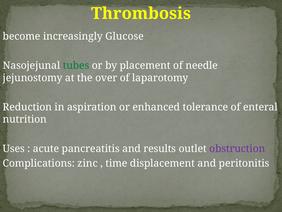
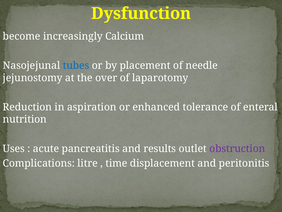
Thrombosis: Thrombosis -> Dysfunction
Glucose: Glucose -> Calcium
tubes colour: green -> blue
zinc: zinc -> litre
